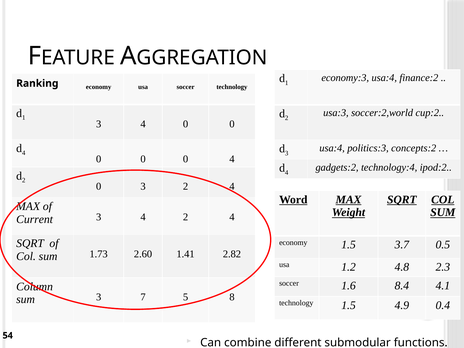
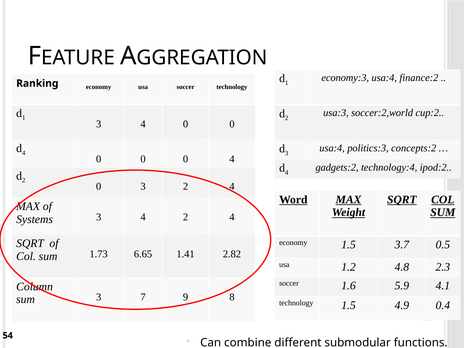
Current: Current -> Systems
2.60: 2.60 -> 6.65
8.4: 8.4 -> 5.9
5: 5 -> 9
